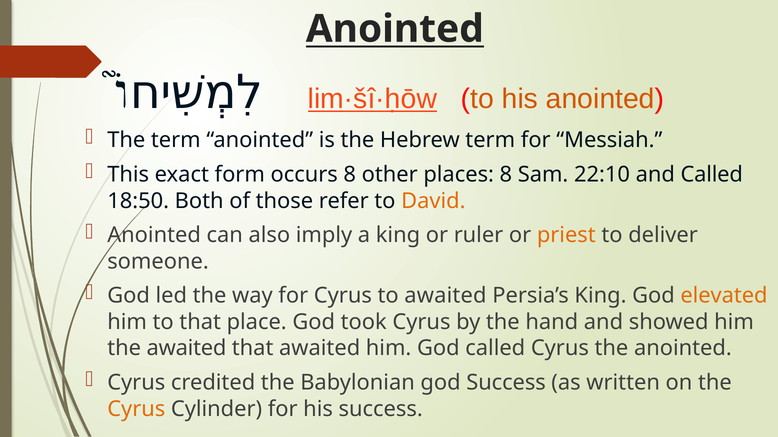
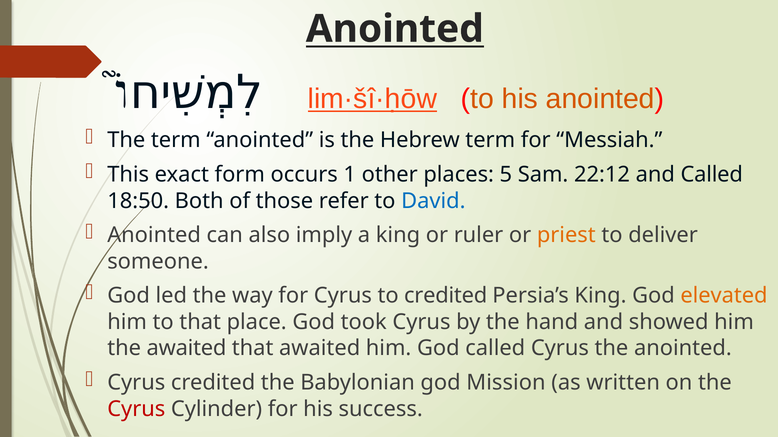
occurs 8: 8 -> 1
places 8: 8 -> 5
22:10: 22:10 -> 22:12
David colour: orange -> blue
to awaited: awaited -> credited
god Success: Success -> Mission
Cyrus at (136, 409) colour: orange -> red
